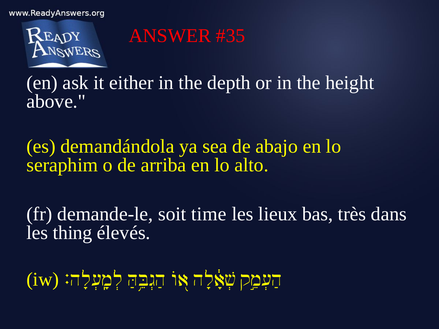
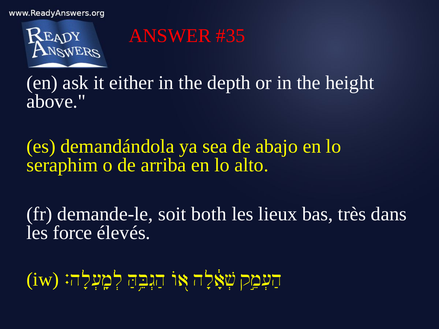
time: time -> both
thing: thing -> force
